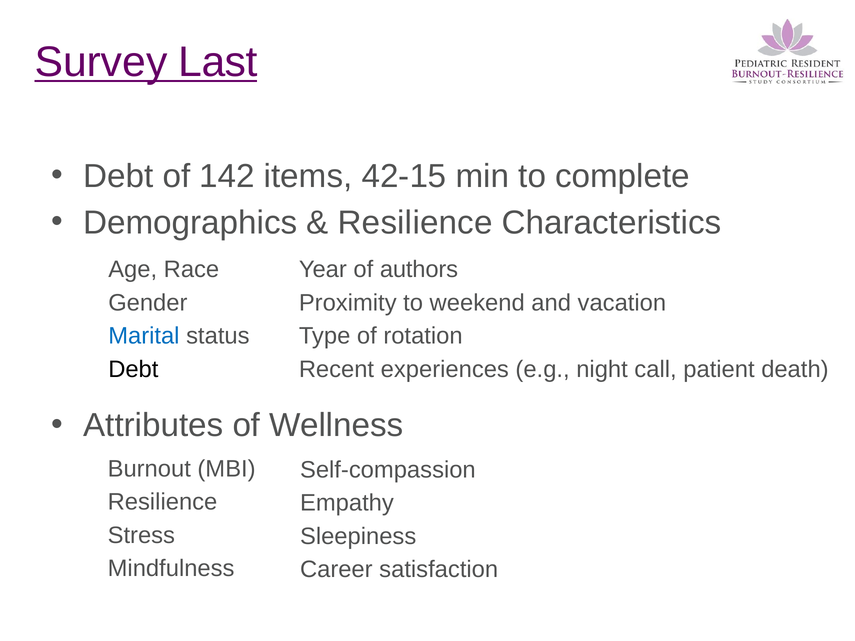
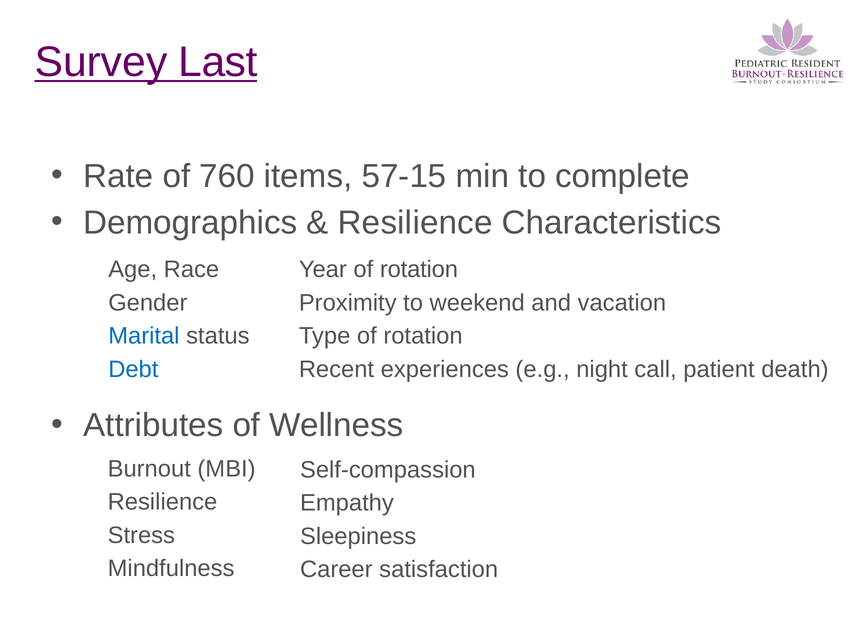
Debt at (118, 176): Debt -> Rate
142: 142 -> 760
42-15: 42-15 -> 57-15
Year of authors: authors -> rotation
Debt at (133, 369) colour: black -> blue
